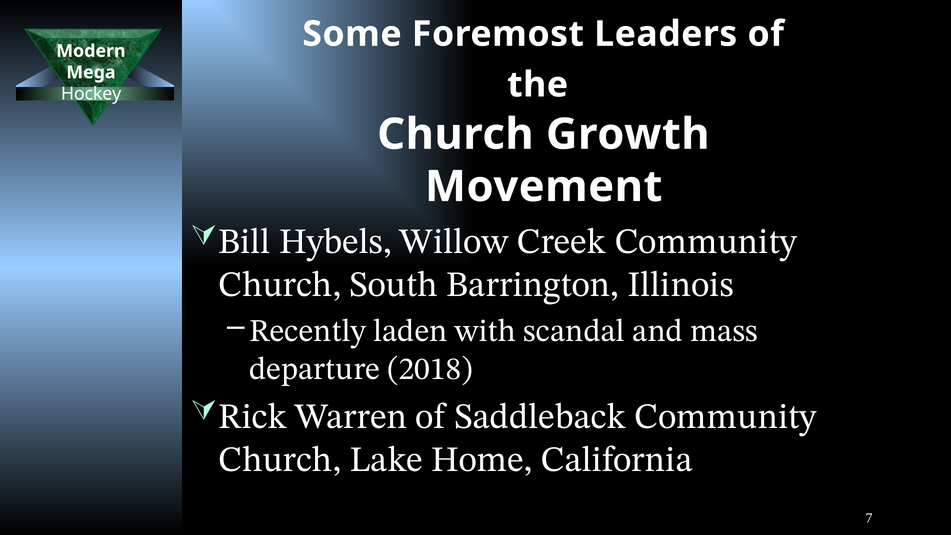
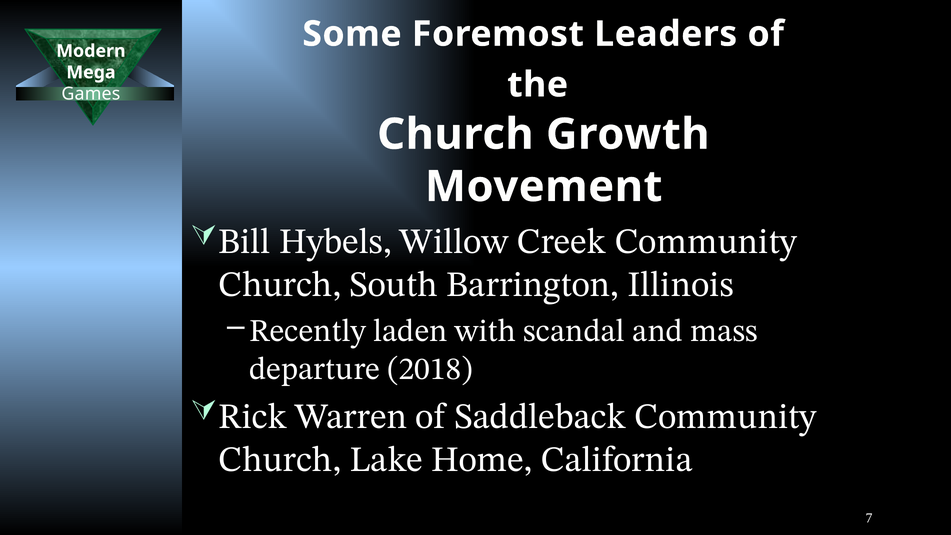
Hockey: Hockey -> Games
